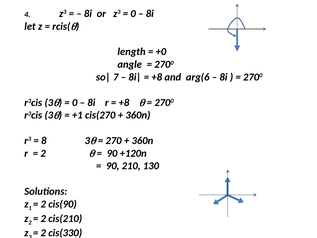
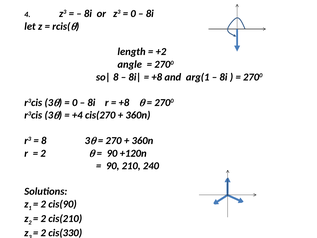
+0: +0 -> +2
7 at (116, 77): 7 -> 8
arg(6: arg(6 -> arg(1
+1: +1 -> +4
130: 130 -> 240
